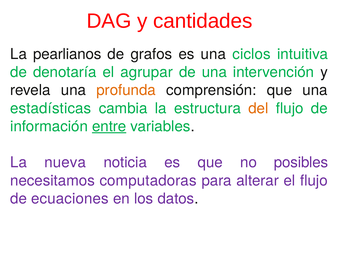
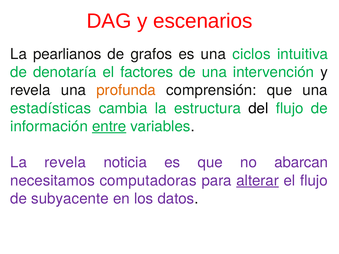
cantidades: cantidades -> escenarios
agrupar: agrupar -> factores
del colour: orange -> black
La nueva: nueva -> revela
posibles: posibles -> abarcan
alterar underline: none -> present
ecuaciones: ecuaciones -> subyacente
